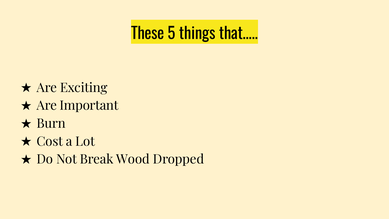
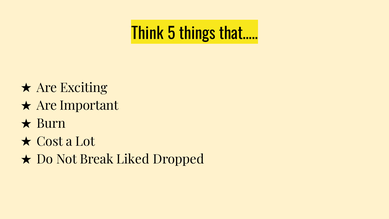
These: These -> Think
Wood: Wood -> Liked
